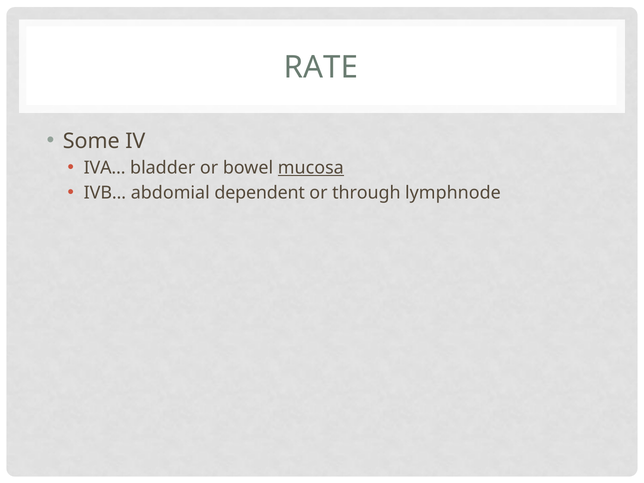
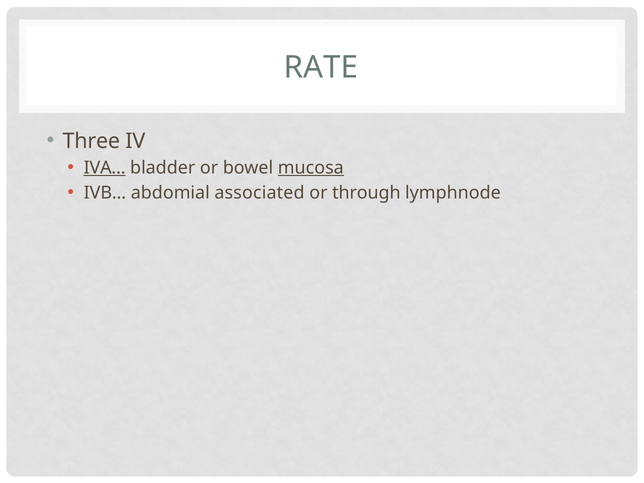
Some: Some -> Three
IVA… underline: none -> present
dependent: dependent -> associated
